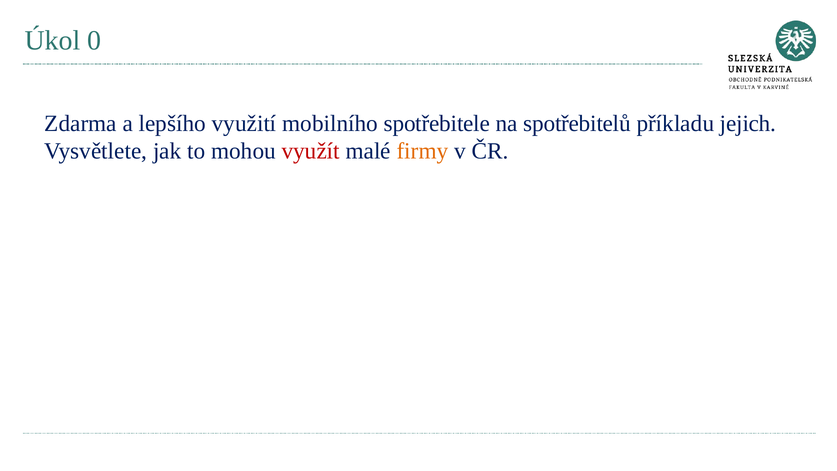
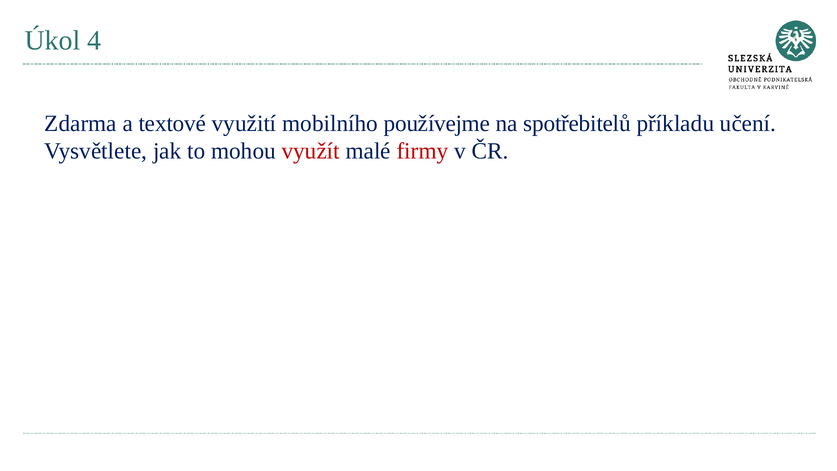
0: 0 -> 4
lepšího: lepšího -> textové
spotřebitele: spotřebitele -> používejme
jejich: jejich -> učení
firmy colour: orange -> red
